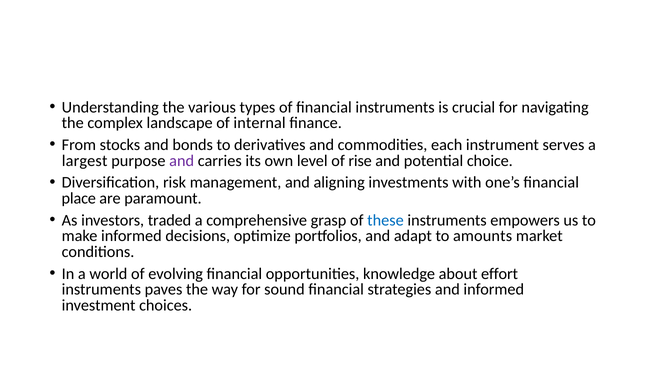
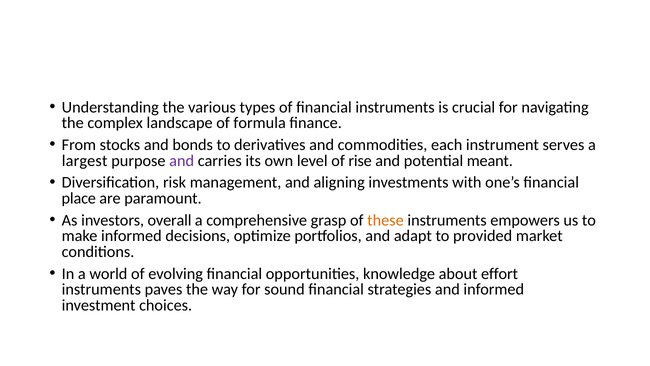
internal: internal -> formula
choice: choice -> meant
traded: traded -> overall
these colour: blue -> orange
amounts: amounts -> provided
